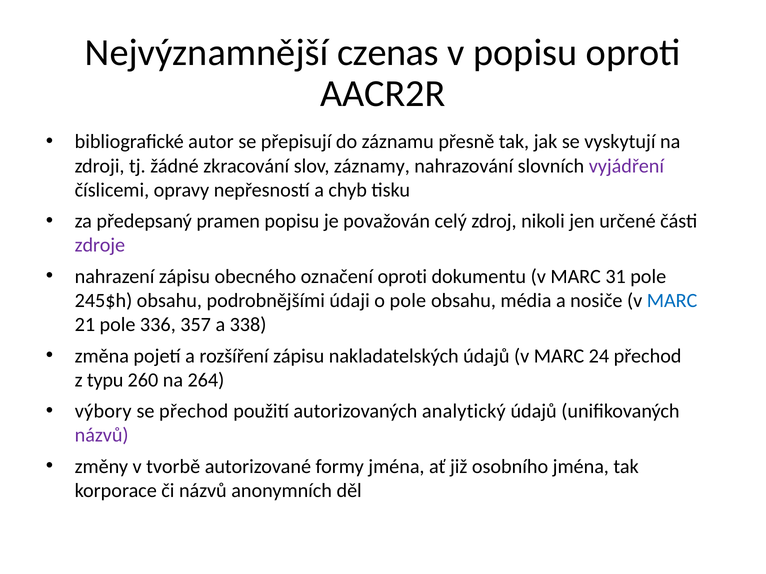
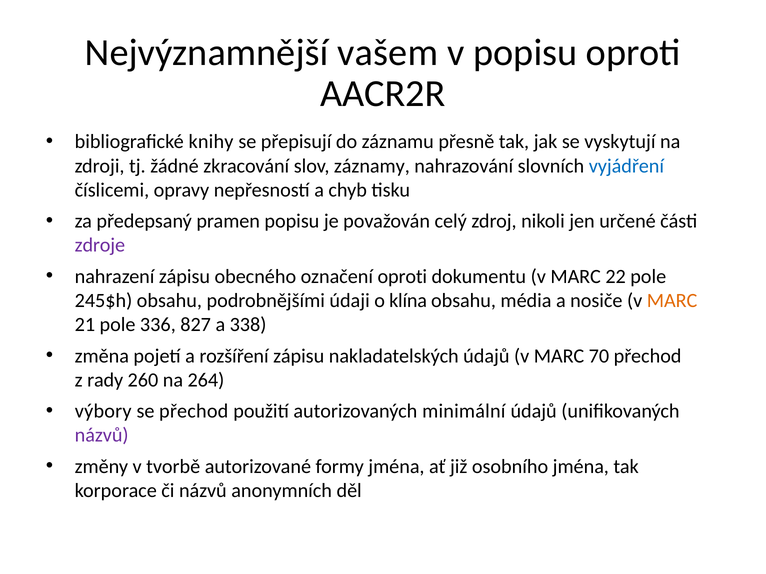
czenas: czenas -> vašem
autor: autor -> knihy
vyjádření colour: purple -> blue
31: 31 -> 22
o pole: pole -> klína
MARC at (672, 301) colour: blue -> orange
357: 357 -> 827
24: 24 -> 70
typu: typu -> rady
analytický: analytický -> minimální
